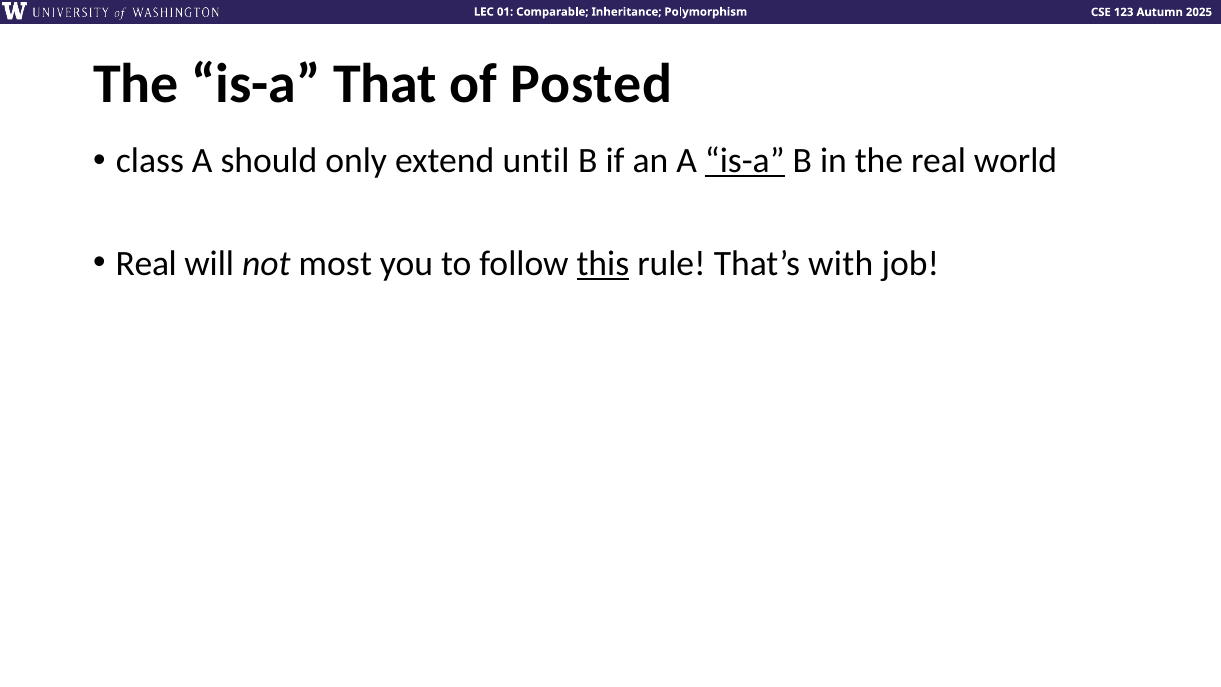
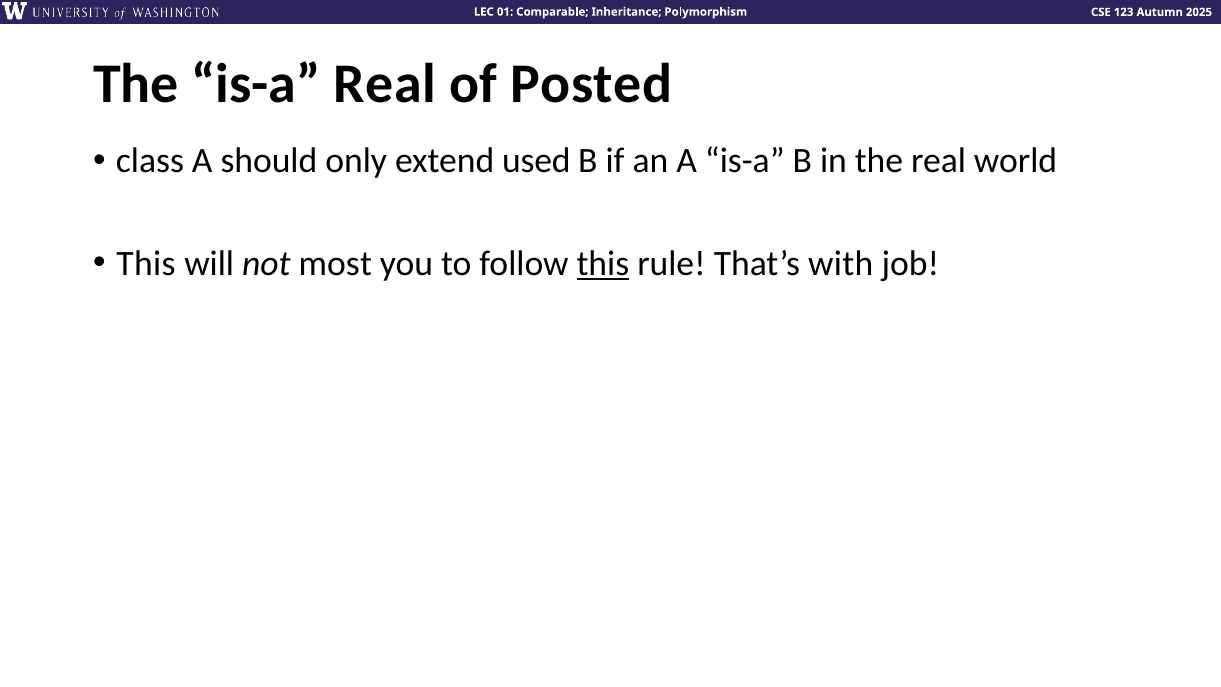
is-a That: That -> Real
until: until -> used
is-a at (745, 161) underline: present -> none
Real at (146, 263): Real -> This
